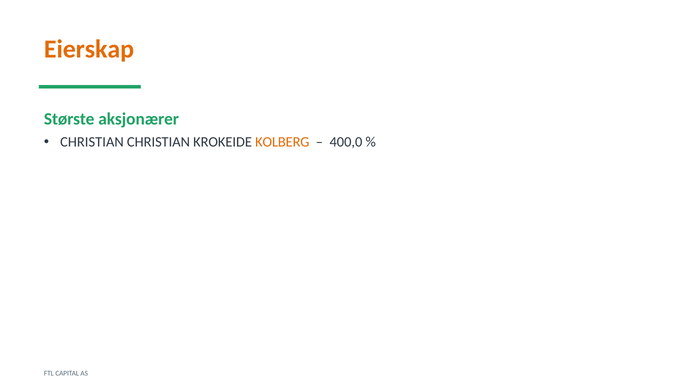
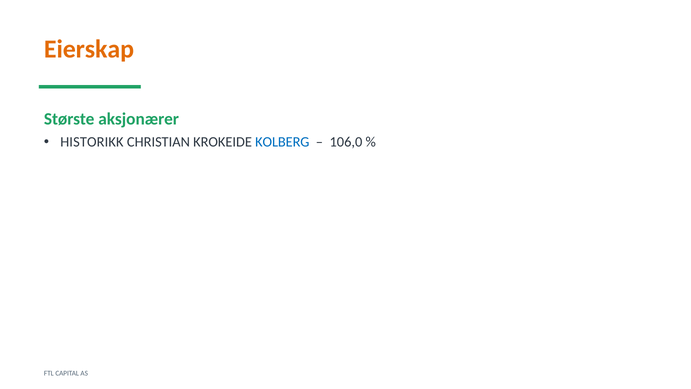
CHRISTIAN at (92, 142): CHRISTIAN -> HISTORIKK
KOLBERG colour: orange -> blue
400,0: 400,0 -> 106,0
